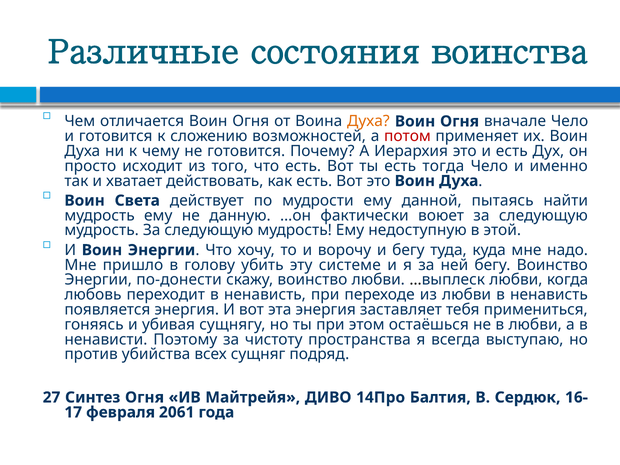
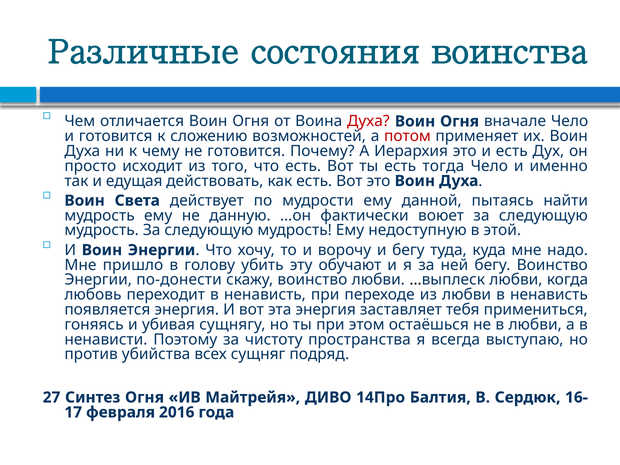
Духа at (368, 121) colour: orange -> red
хватает: хватает -> едущая
системе: системе -> обучают
2061: 2061 -> 2016
